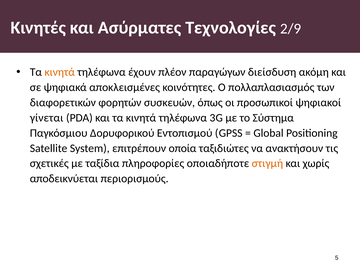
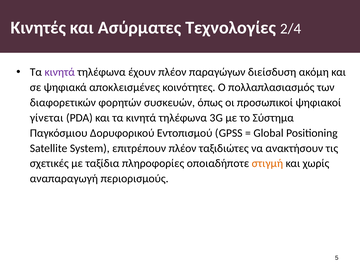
2/9: 2/9 -> 2/4
κινητά at (60, 72) colour: orange -> purple
επιτρέπουν οποία: οποία -> πλέον
αποδεικνύεται: αποδεικνύεται -> αναπαραγωγή
